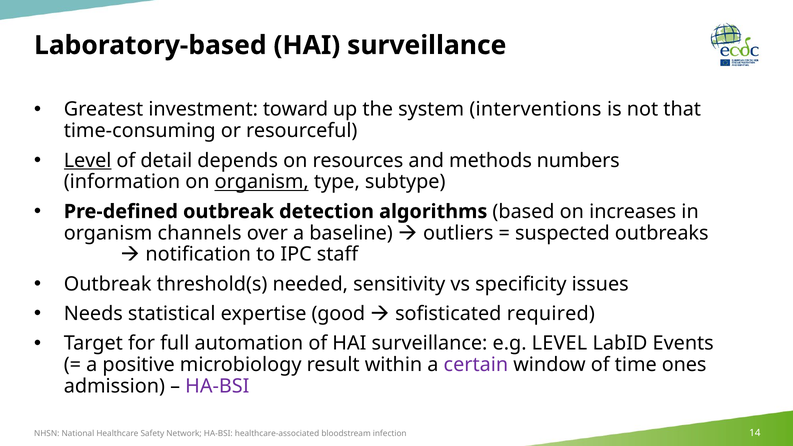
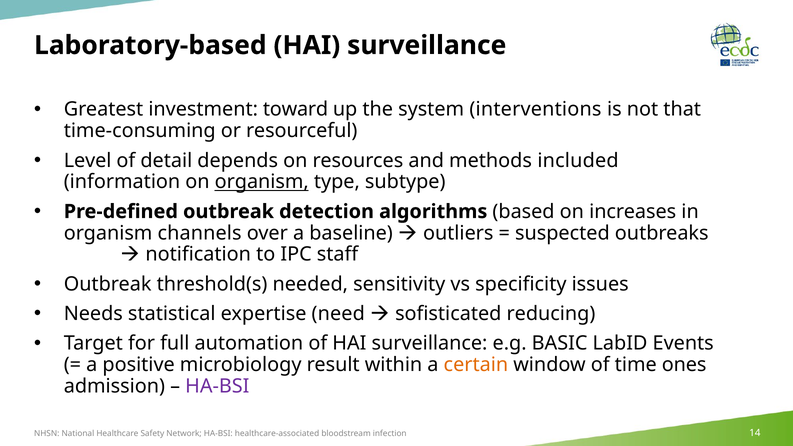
Level at (88, 161) underline: present -> none
numbers: numbers -> included
good: good -> need
required: required -> reducing
e.g LEVEL: LEVEL -> BASIC
certain colour: purple -> orange
